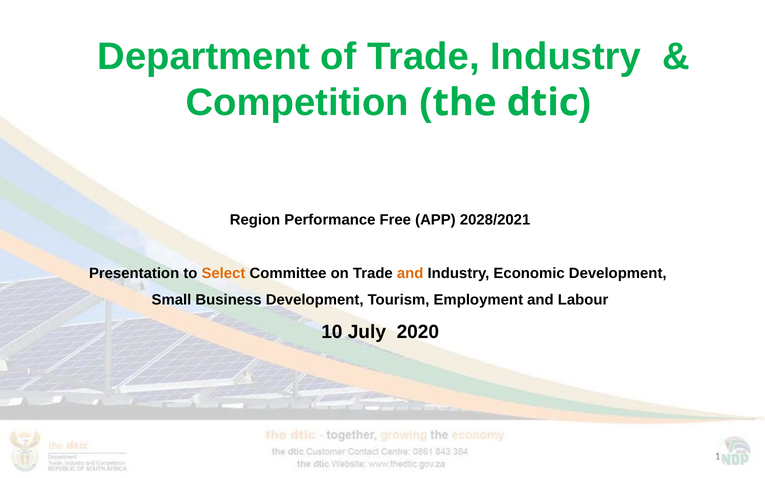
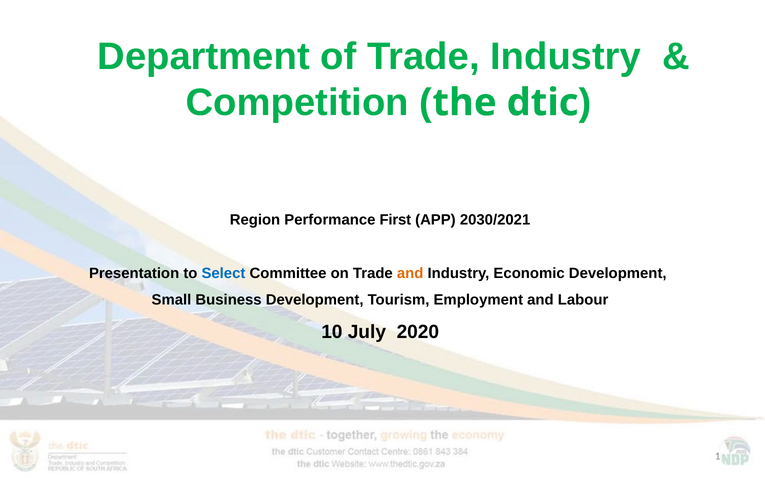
Free: Free -> First
2028/2021: 2028/2021 -> 2030/2021
Select colour: orange -> blue
